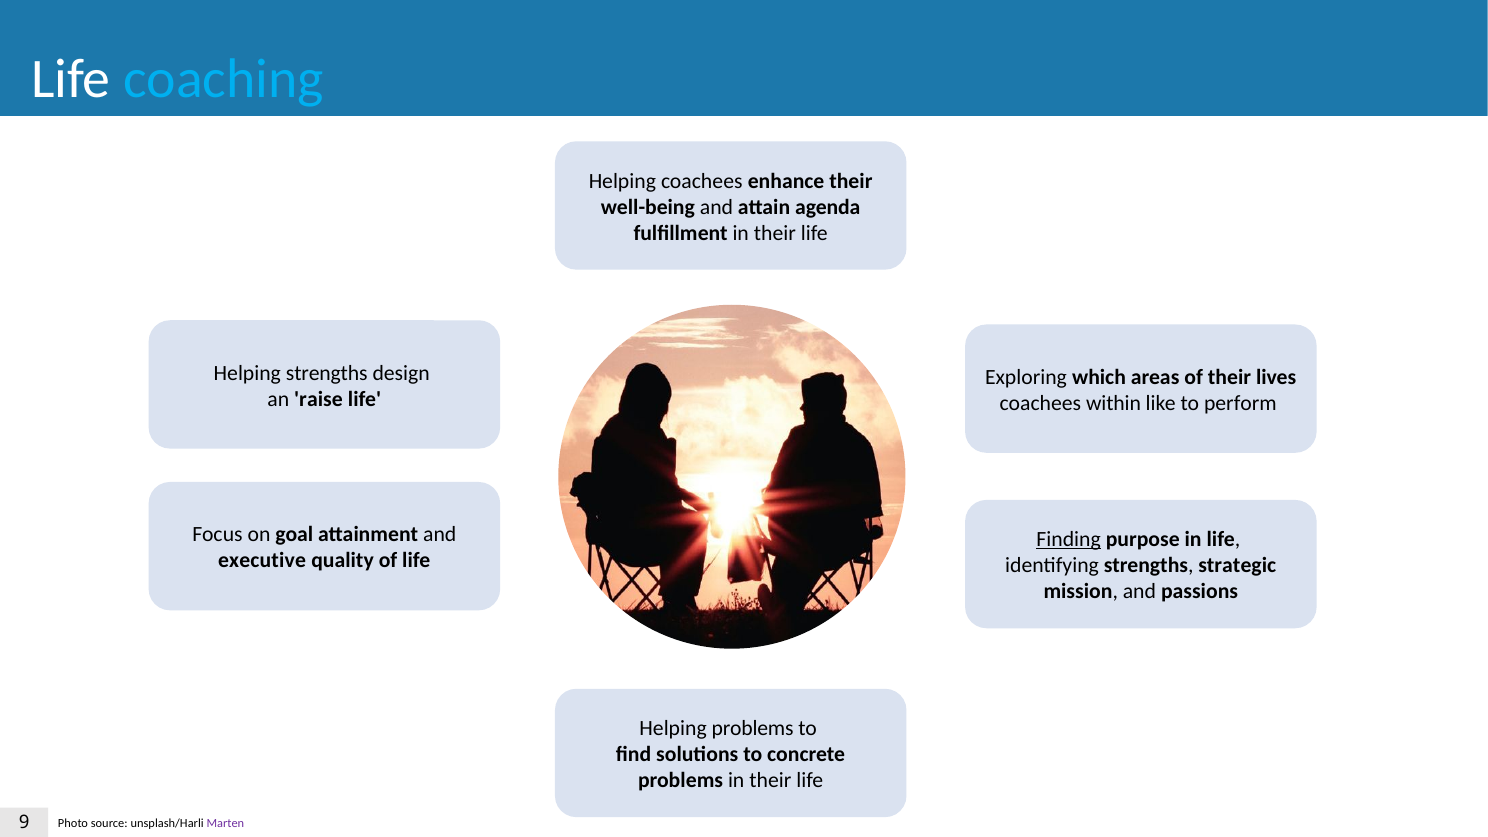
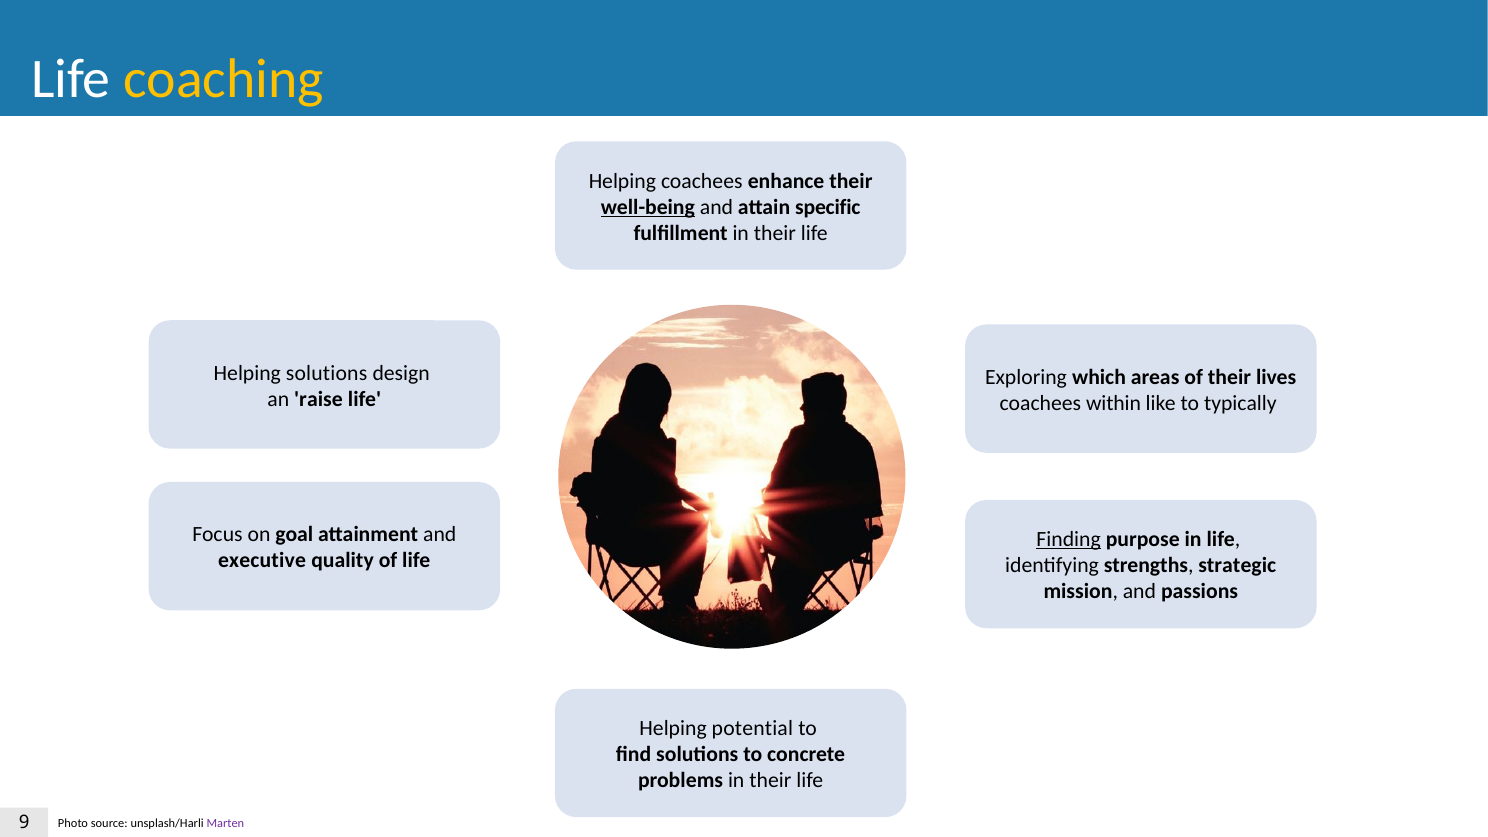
coaching colour: light blue -> yellow
well-being underline: none -> present
agenda: agenda -> specific
Helping strengths: strengths -> solutions
perform: perform -> typically
Helping problems: problems -> potential
